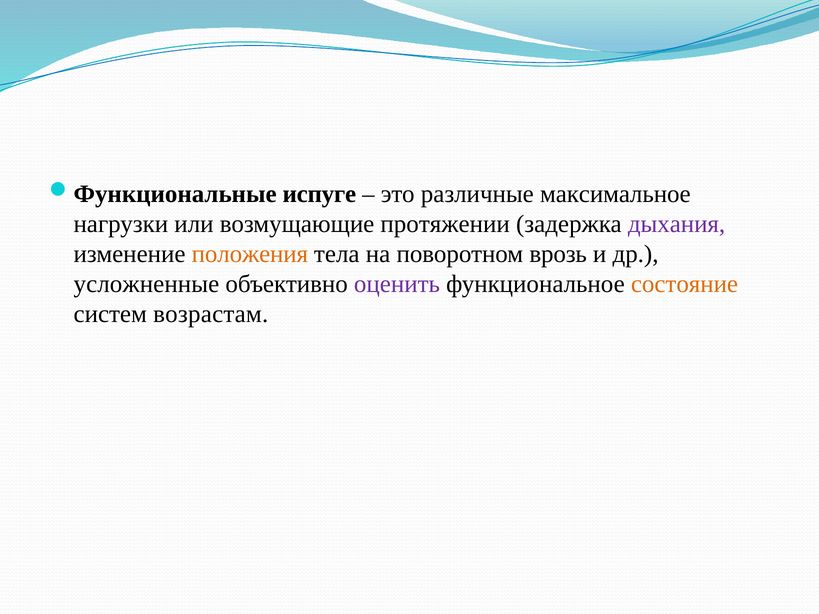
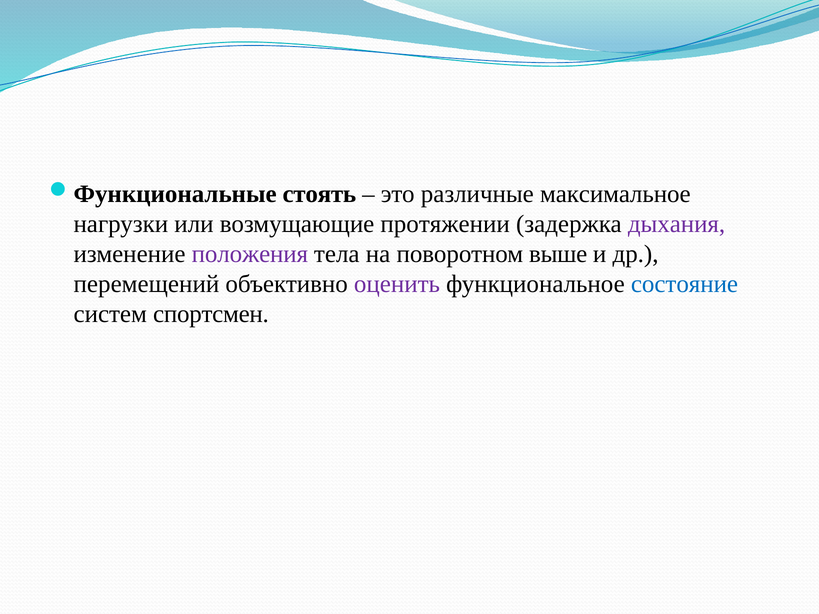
испуге: испуге -> стоять
положения colour: orange -> purple
врозь: врозь -> выше
усложненные: усложненные -> перемещений
состояние colour: orange -> blue
возрастам: возрастам -> спортсмен
